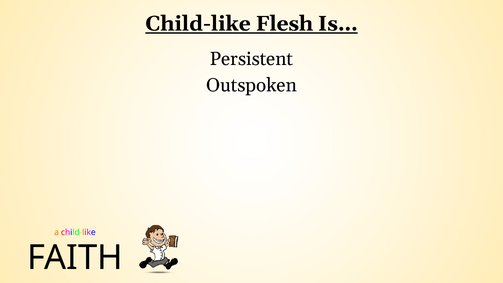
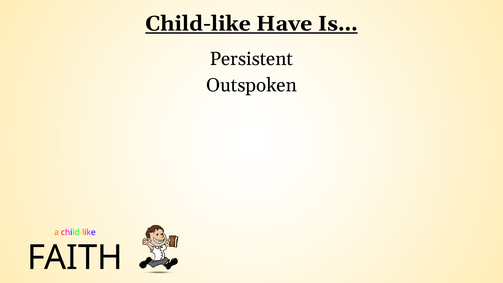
Flesh: Flesh -> Have
